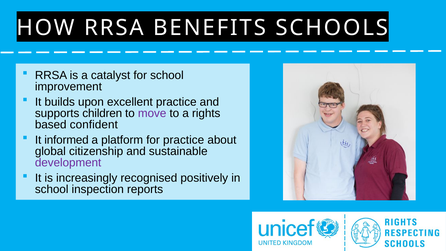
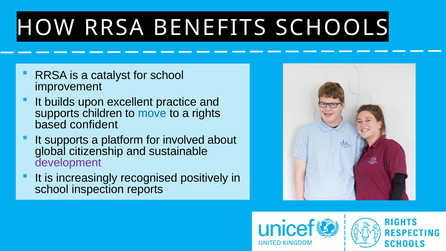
move colour: purple -> blue
It informed: informed -> supports
for practice: practice -> involved
